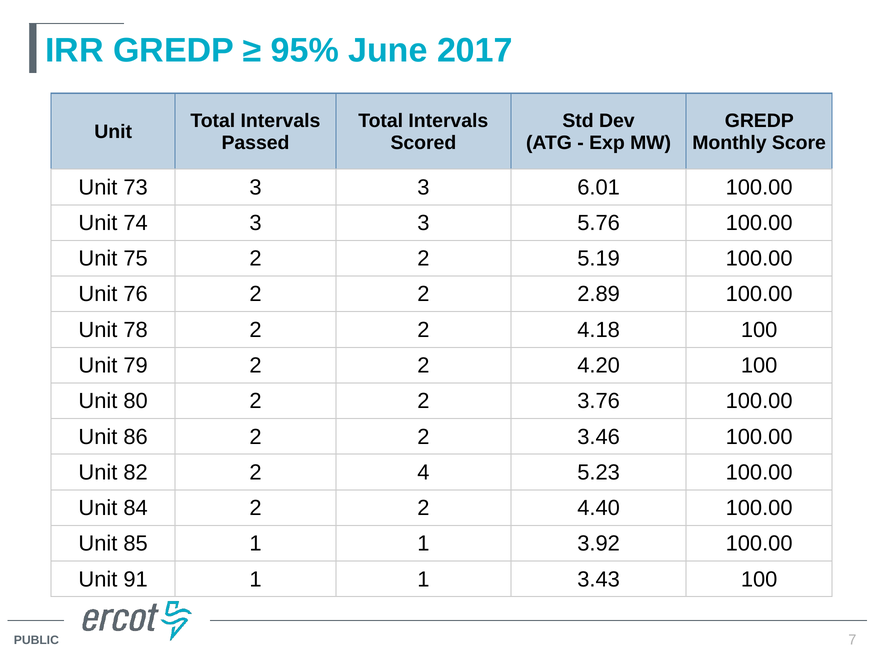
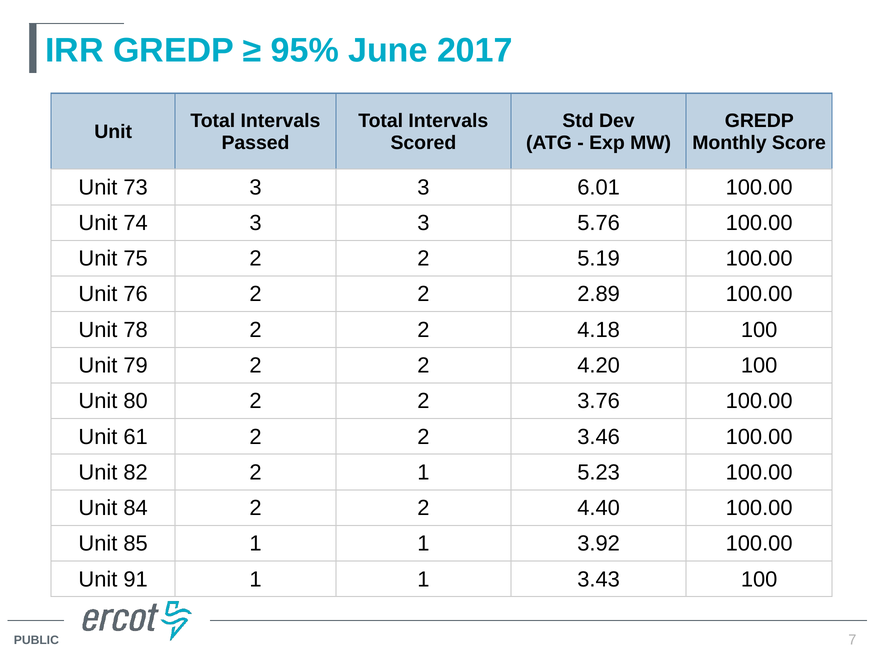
86: 86 -> 61
2 4: 4 -> 1
